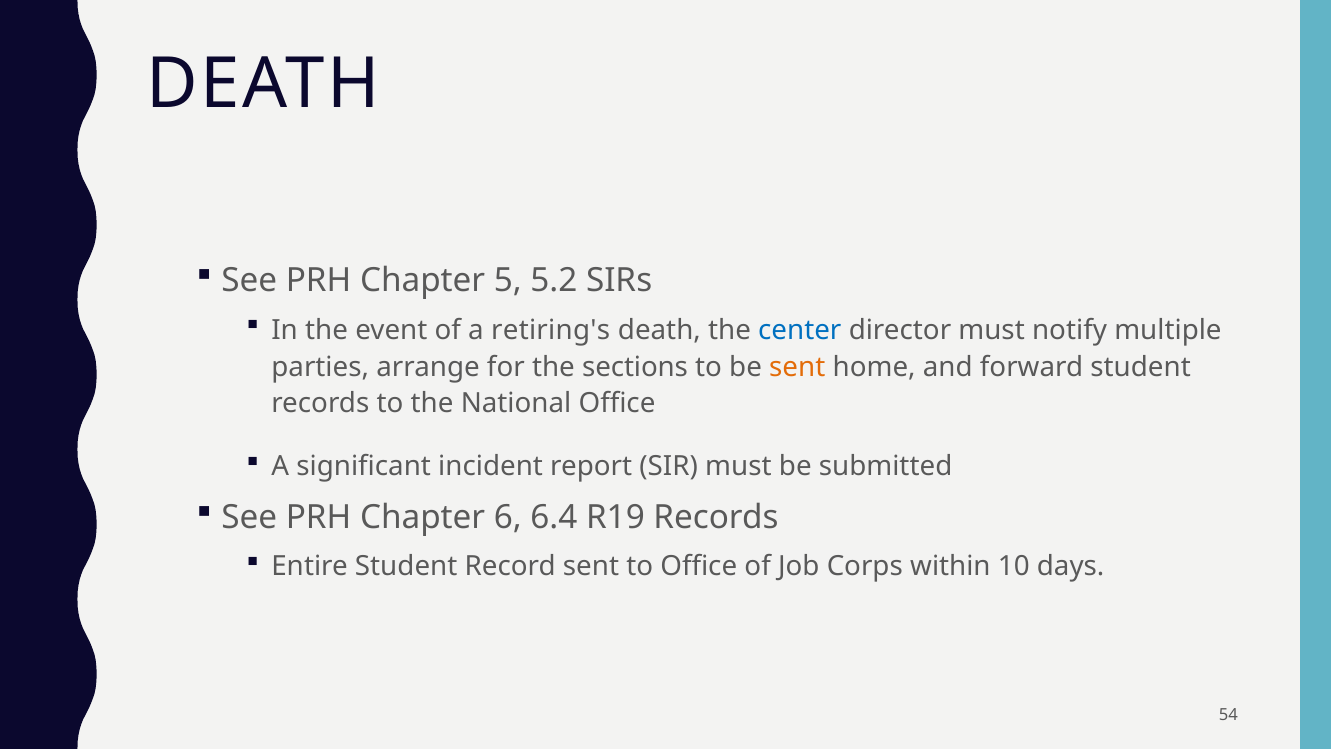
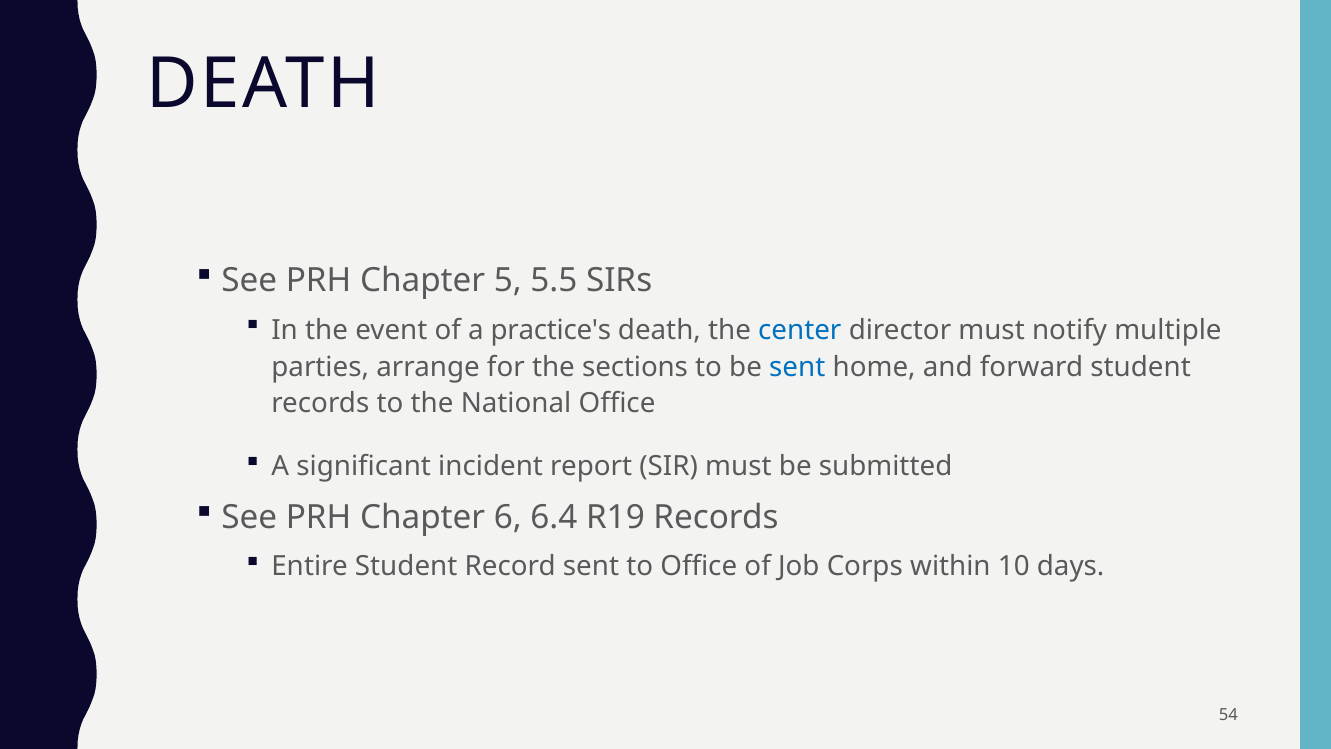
5.2: 5.2 -> 5.5
retiring's: retiring's -> practice's
sent at (797, 367) colour: orange -> blue
